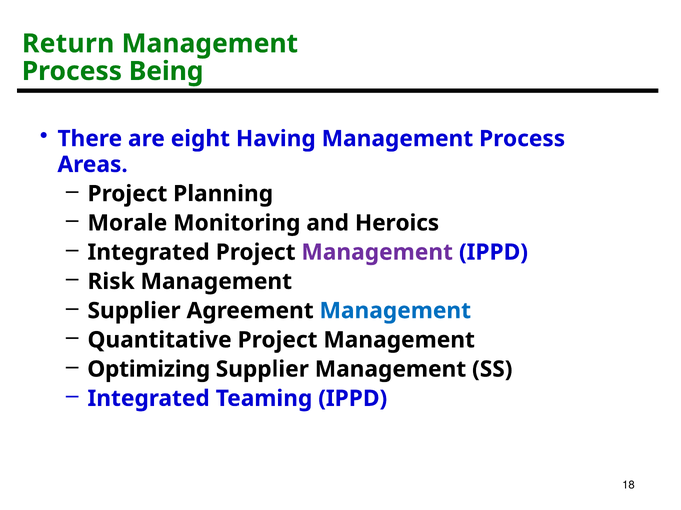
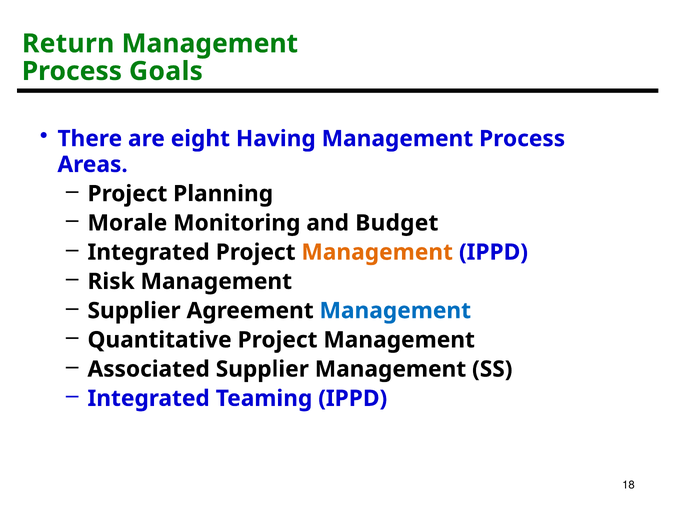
Being: Being -> Goals
Heroics: Heroics -> Budget
Management at (377, 253) colour: purple -> orange
Optimizing: Optimizing -> Associated
